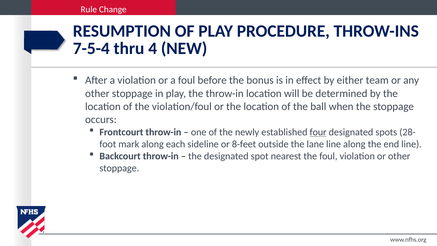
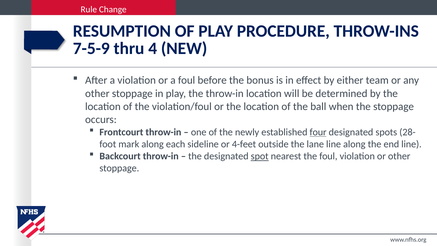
7-5-4: 7-5-4 -> 7-5-9
8-feet: 8-feet -> 4-feet
spot underline: none -> present
